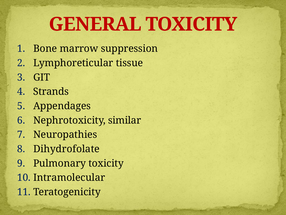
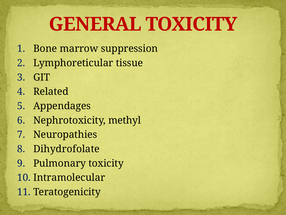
Strands: Strands -> Related
similar: similar -> methyl
